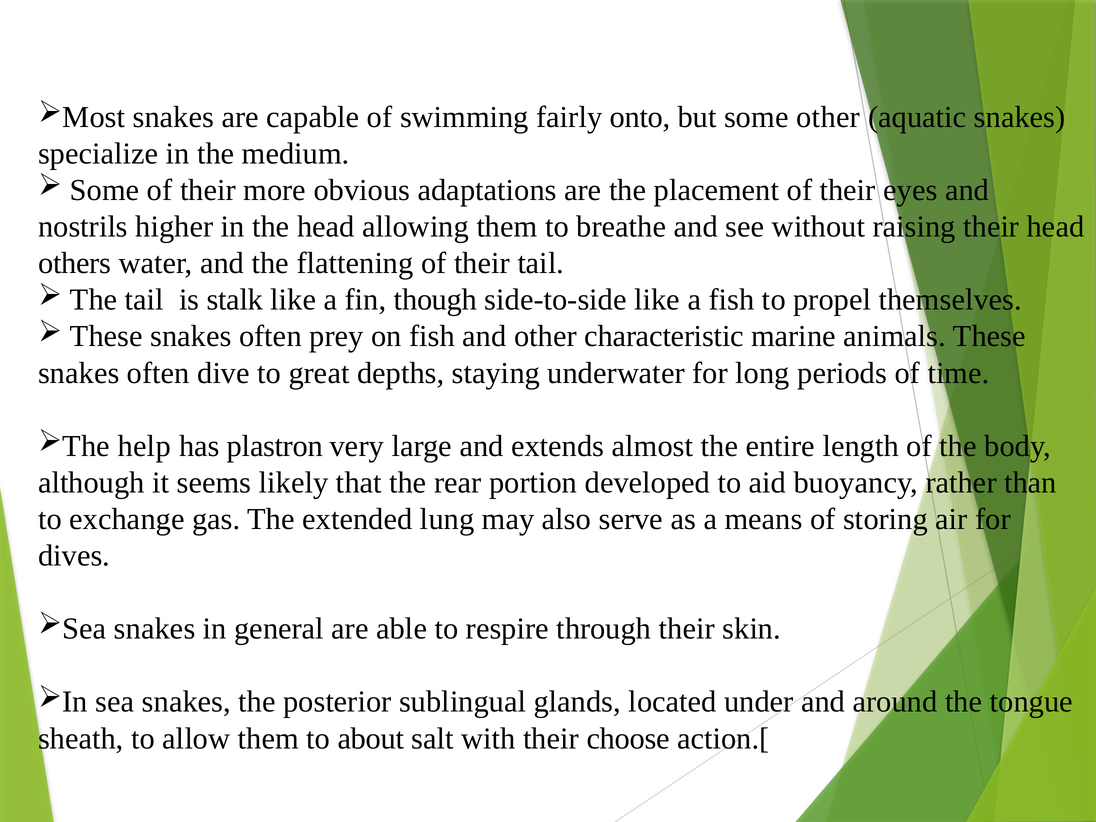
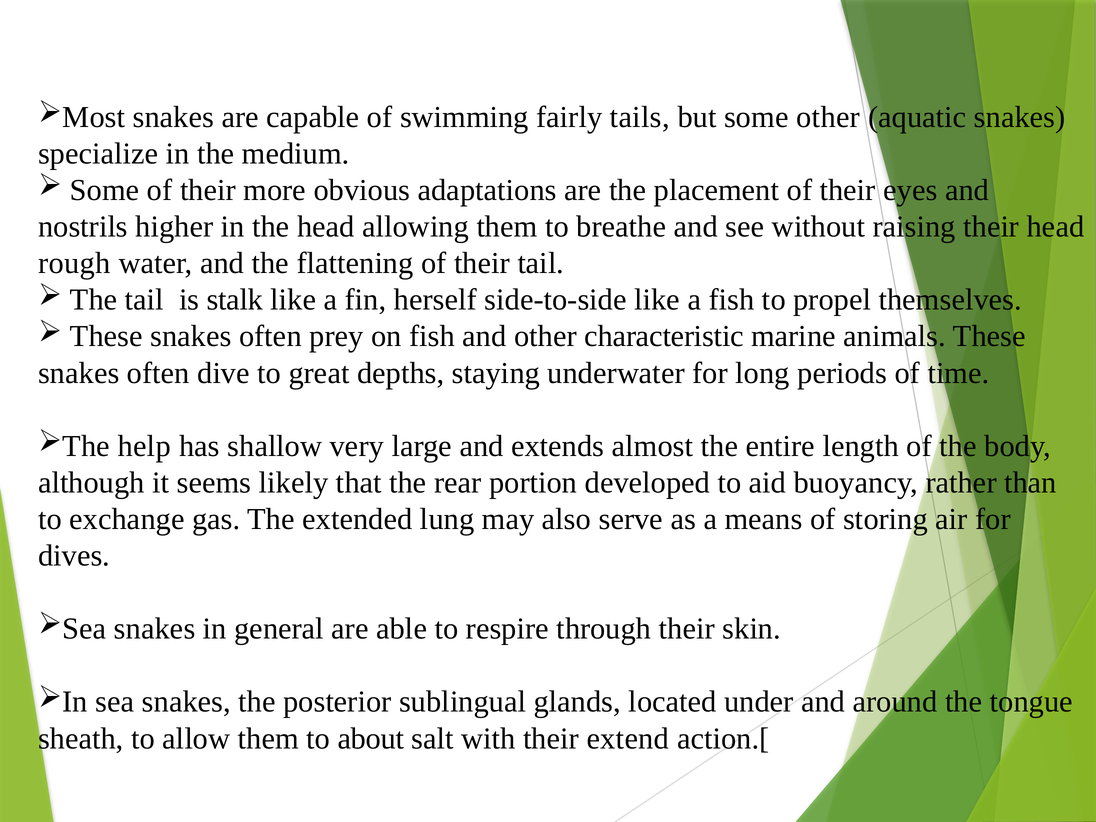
onto: onto -> tails
others: others -> rough
though: though -> herself
plastron: plastron -> shallow
choose: choose -> extend
